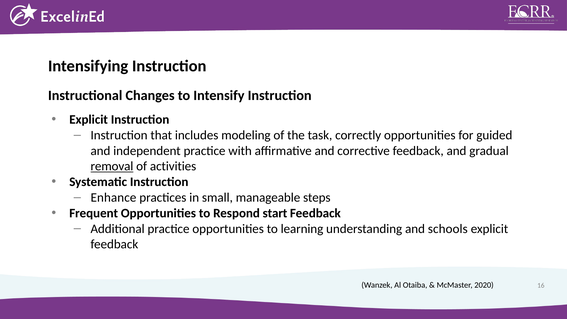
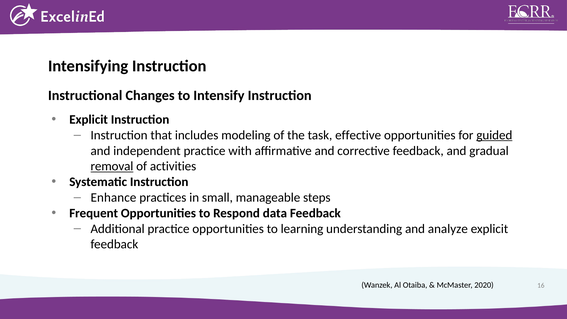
correctly: correctly -> effective
guided underline: none -> present
start: start -> data
schools: schools -> analyze
